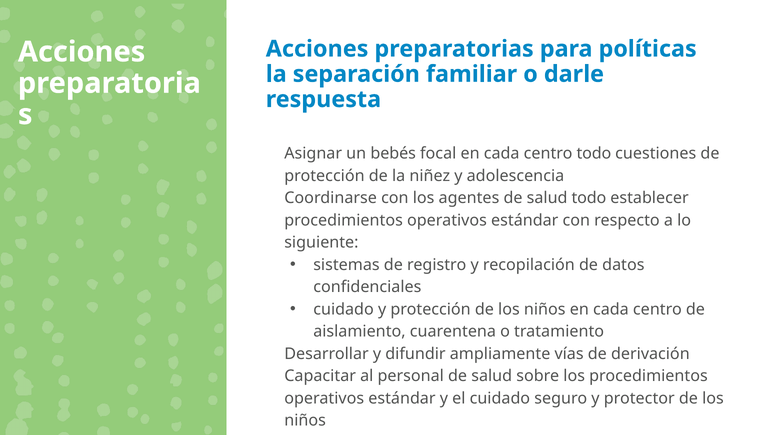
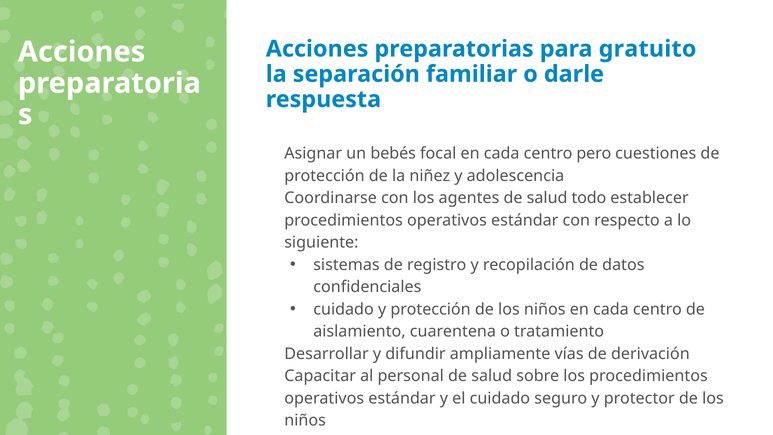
políticas: políticas -> gratuito
centro todo: todo -> pero
